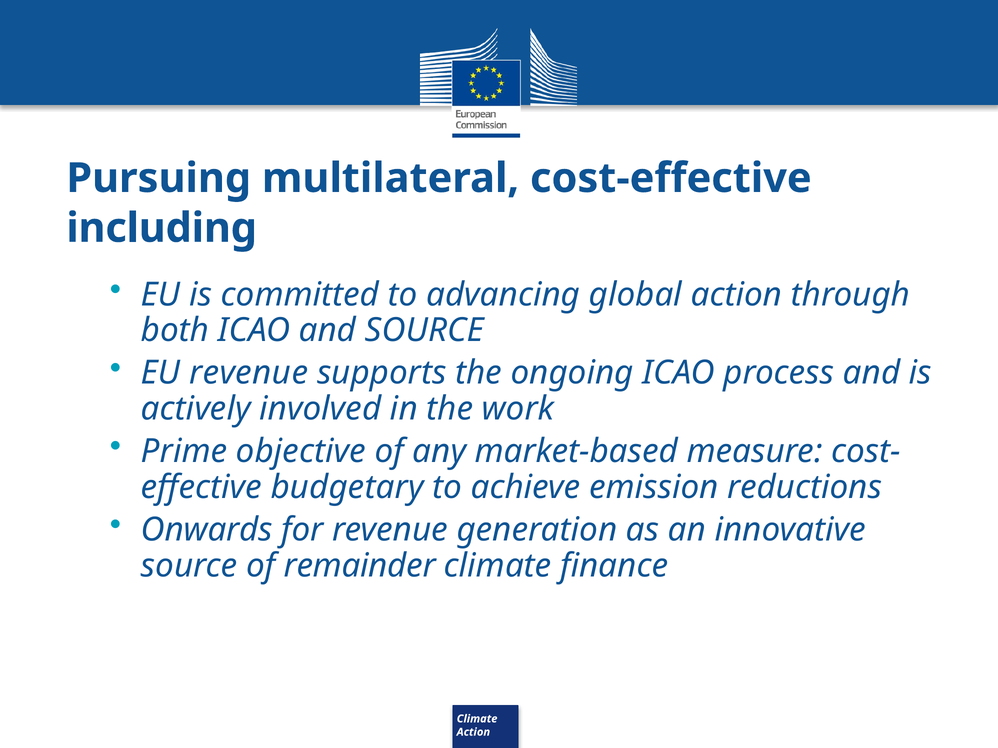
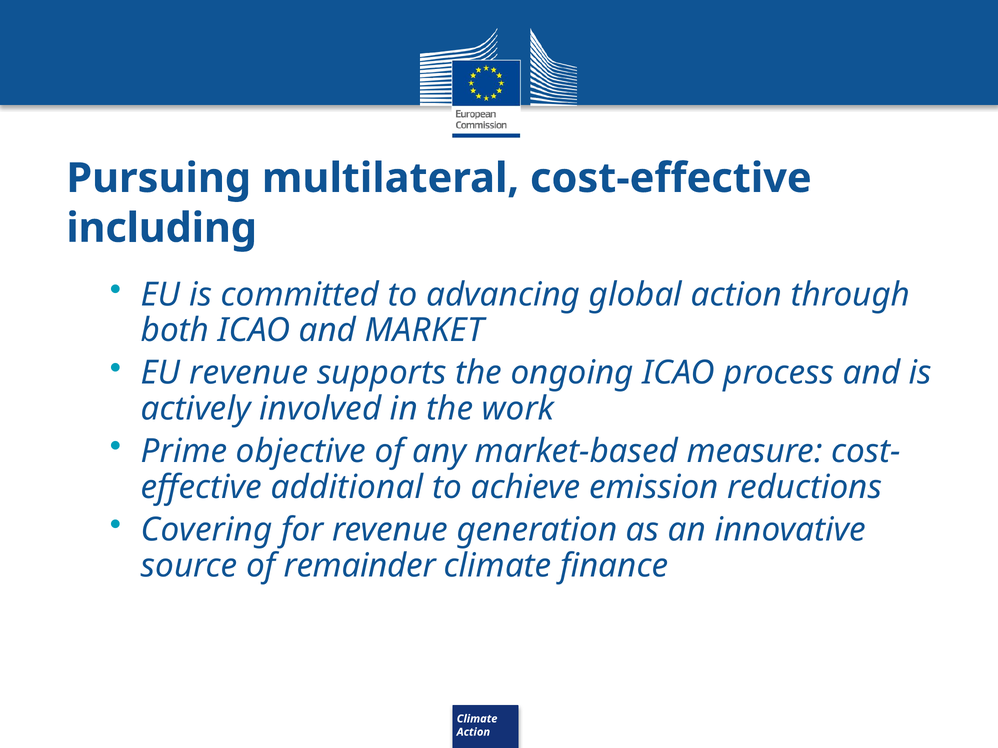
and SOURCE: SOURCE -> MARKET
budgetary: budgetary -> additional
Onwards: Onwards -> Covering
